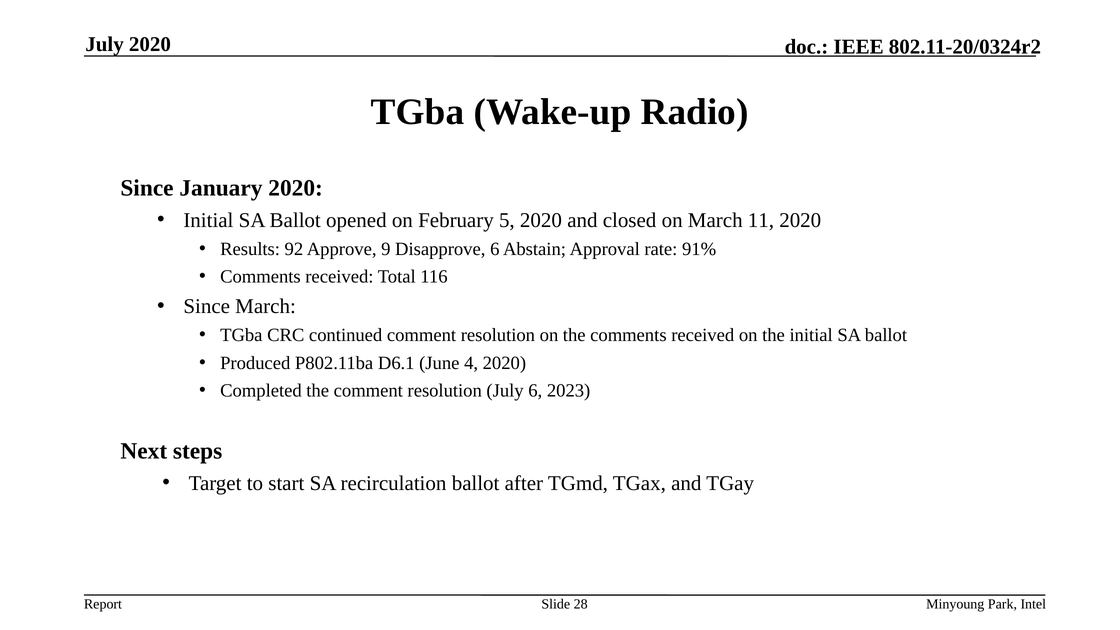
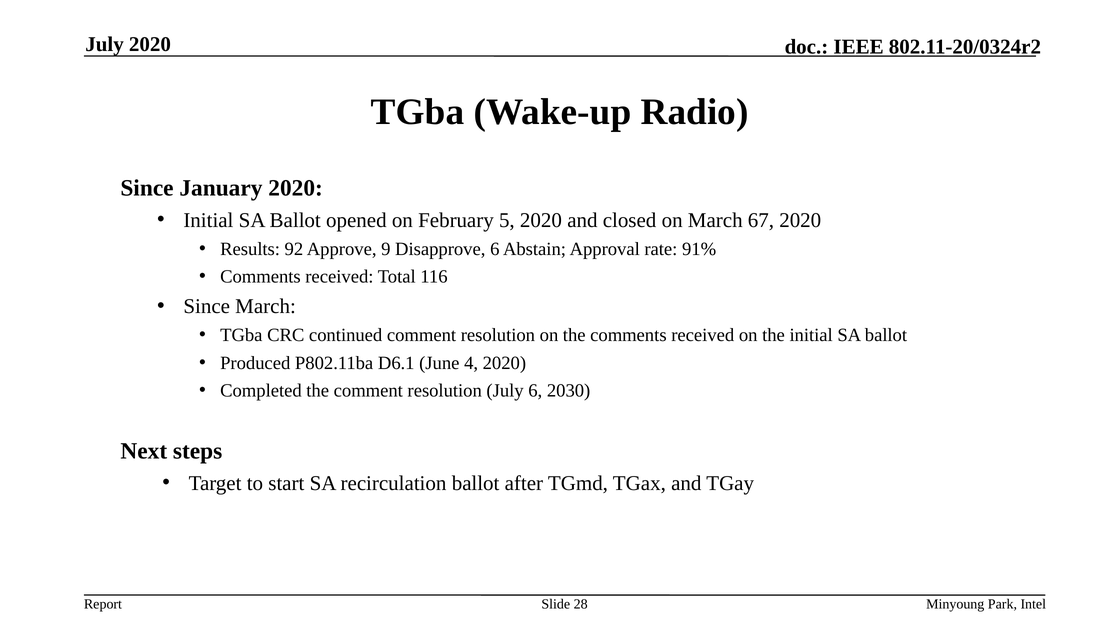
11: 11 -> 67
2023: 2023 -> 2030
